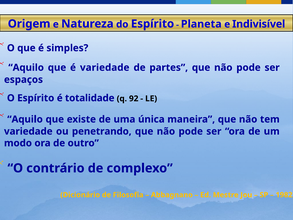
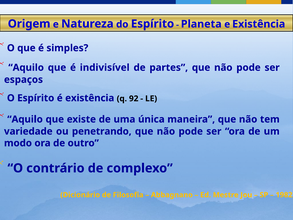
e Indivisível: Indivisível -> Existência
é variedade: variedade -> indivisível
é totalidade: totalidade -> existência
